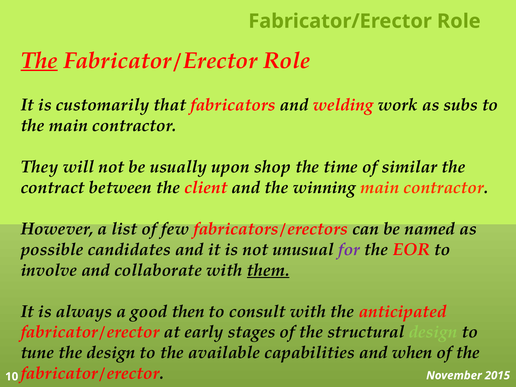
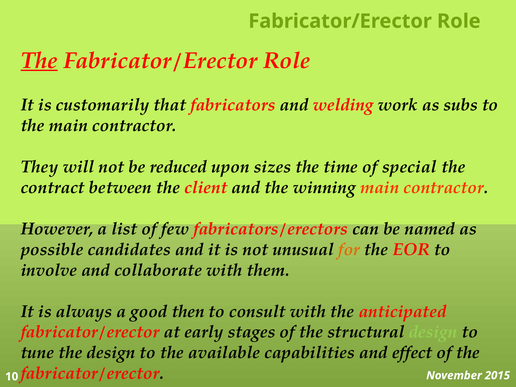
usually: usually -> reduced
shop: shop -> sizes
similar: similar -> special
for colour: purple -> orange
them underline: present -> none
when: when -> effect
